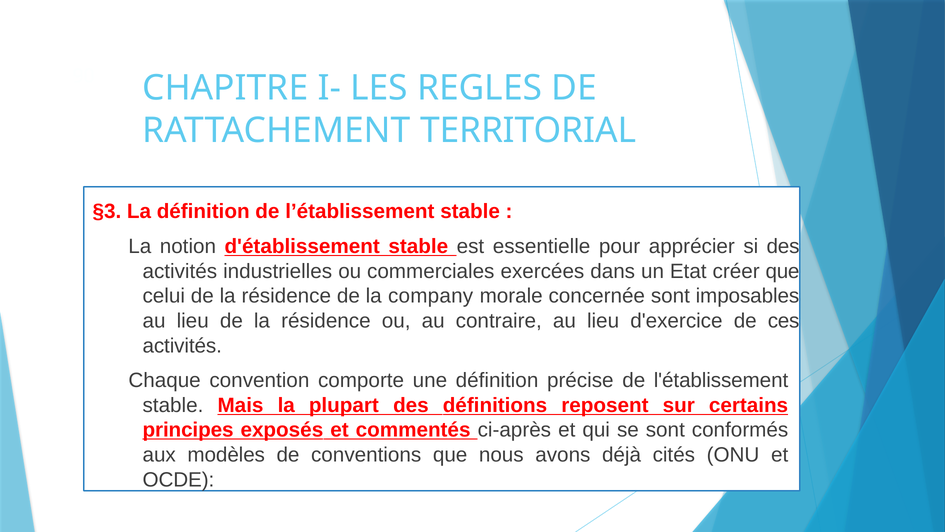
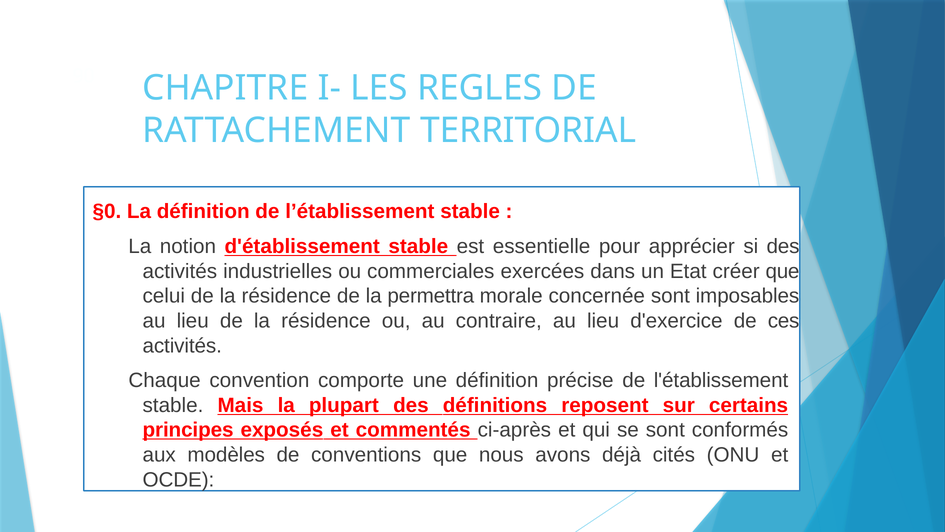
§3: §3 -> §0
company: company -> permettra
